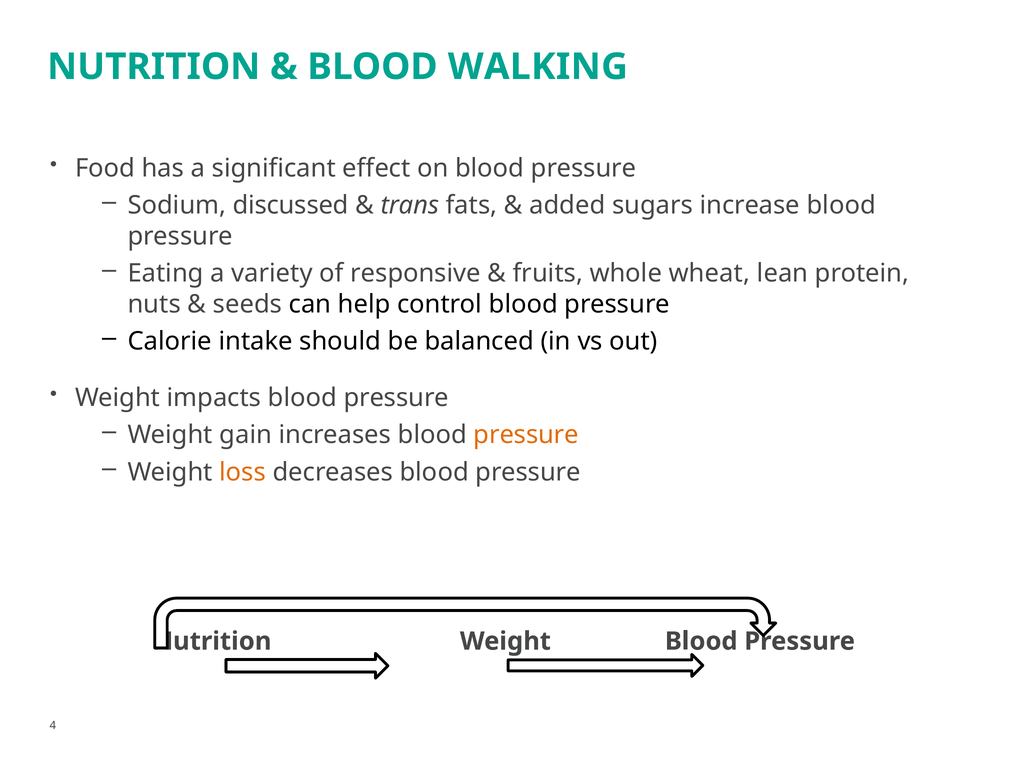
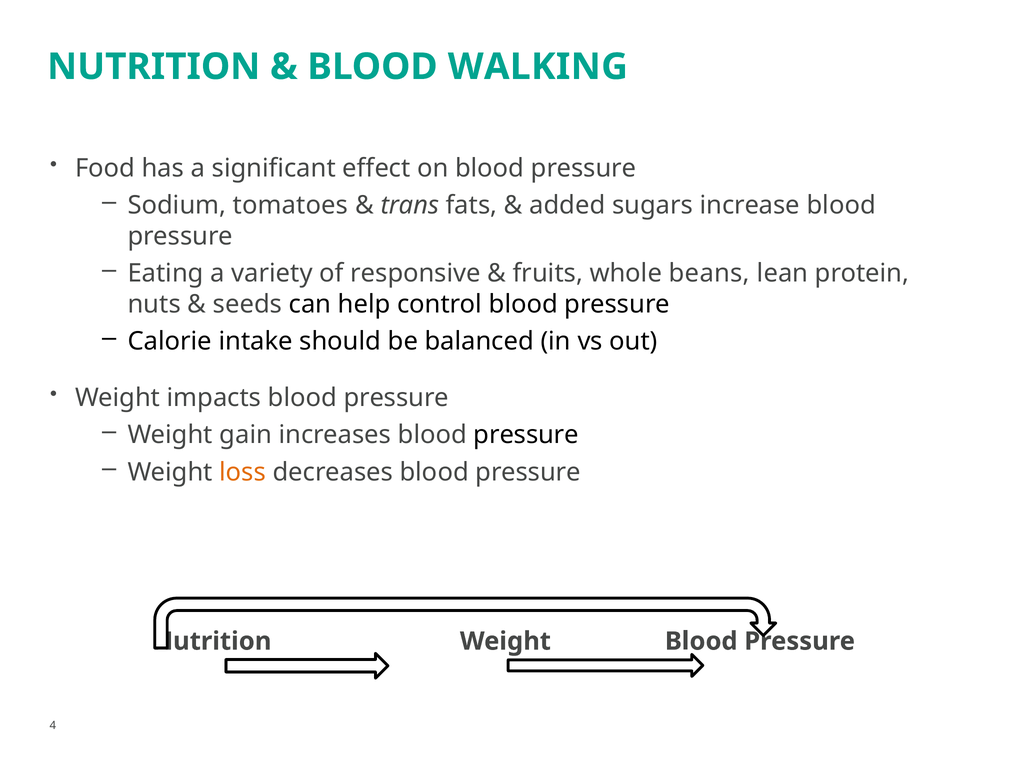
discussed: discussed -> tomatoes
wheat: wheat -> beans
pressure at (526, 435) colour: orange -> black
